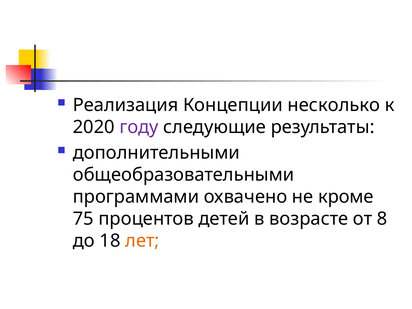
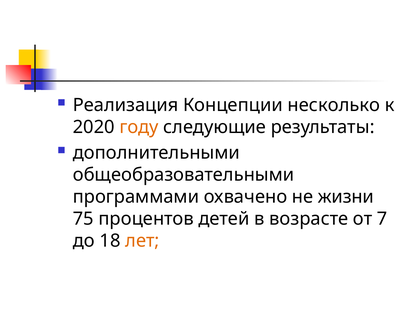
году colour: purple -> orange
кроме: кроме -> жизни
8: 8 -> 7
